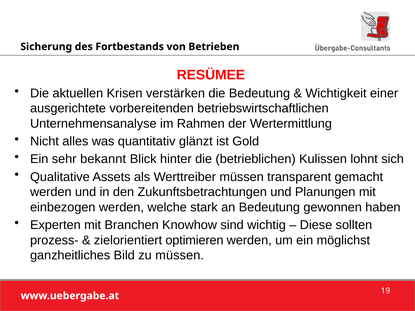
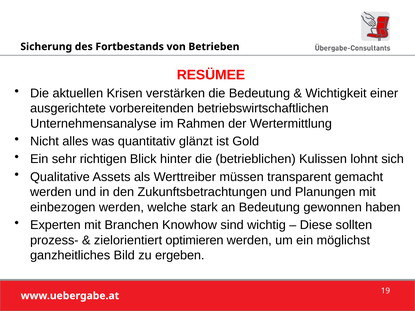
bekannt: bekannt -> richtigen
zu müssen: müssen -> ergeben
